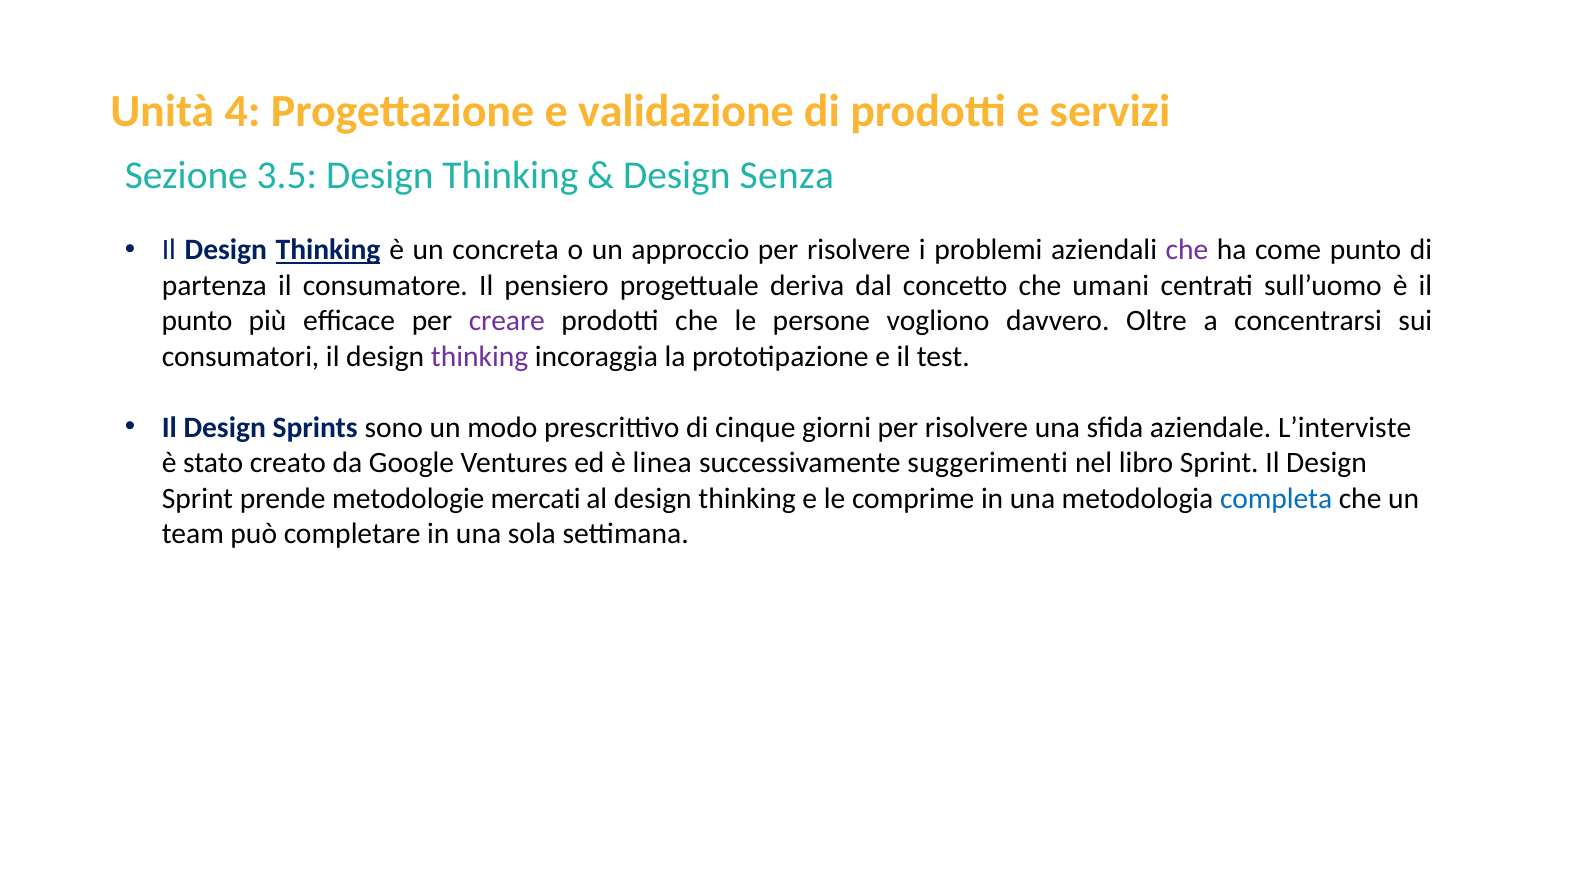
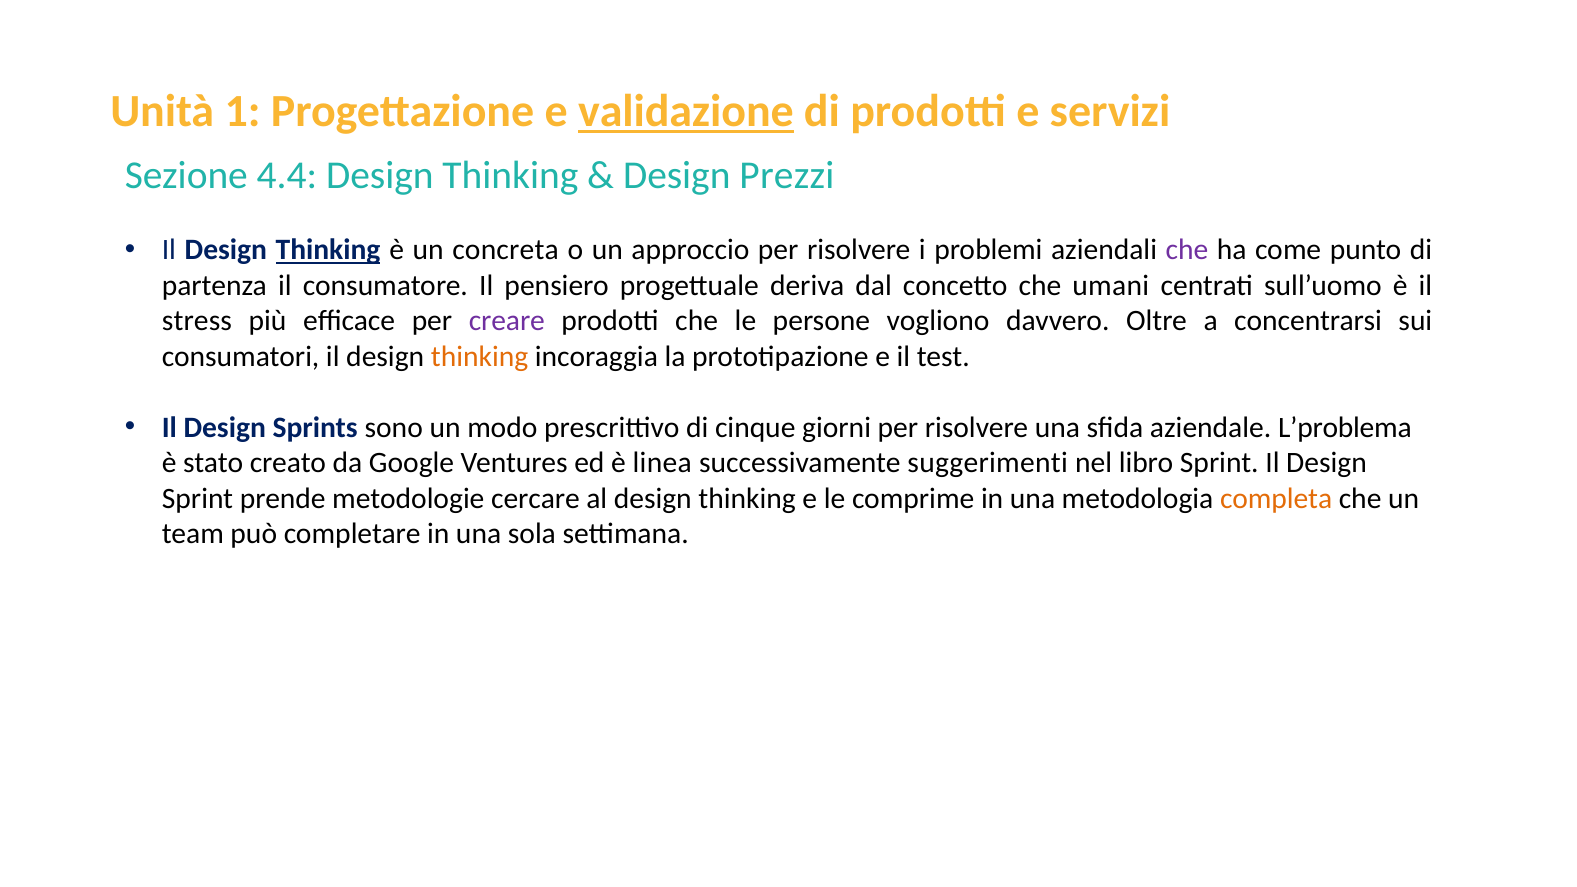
4: 4 -> 1
validazione underline: none -> present
3.5: 3.5 -> 4.4
Senza: Senza -> Prezzi
punto at (197, 321): punto -> stress
thinking at (480, 357) colour: purple -> orange
L’interviste: L’interviste -> L’problema
mercati: mercati -> cercare
completa colour: blue -> orange
